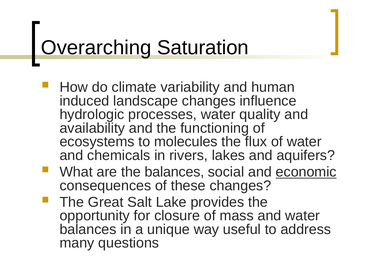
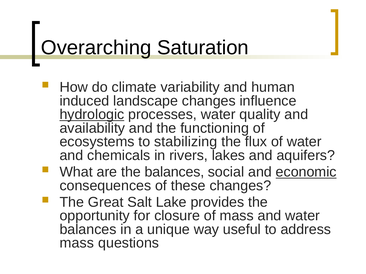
hydrologic underline: none -> present
molecules: molecules -> stabilizing
many at (77, 243): many -> mass
